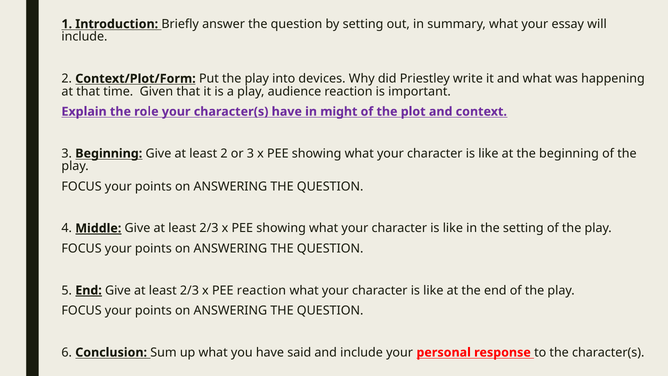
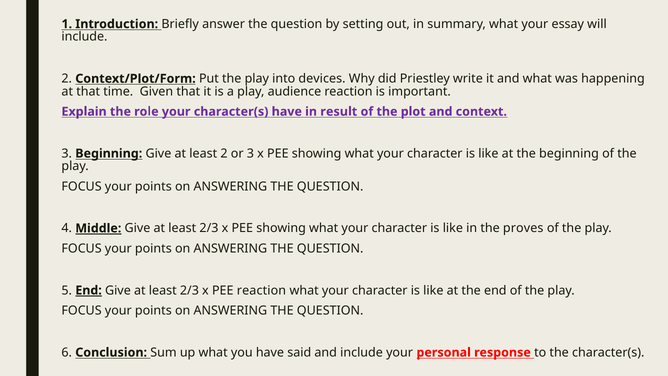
might: might -> result
the setting: setting -> proves
